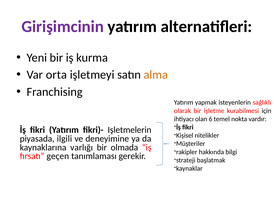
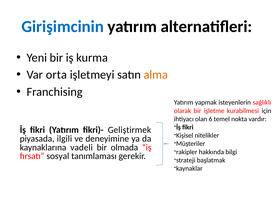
Girişimcinin colour: purple -> blue
Işletmelerin: Işletmelerin -> Geliştirmek
varlığı: varlığı -> vadeli
geçen: geçen -> sosyal
